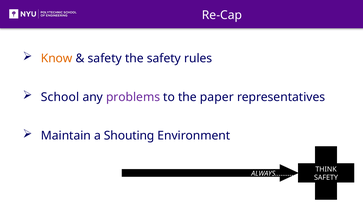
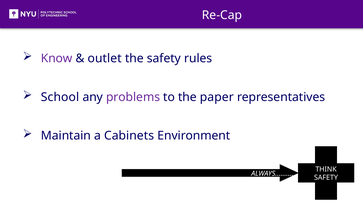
Know colour: orange -> purple
safety at (105, 58): safety -> outlet
Shouting: Shouting -> Cabinets
